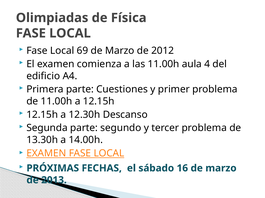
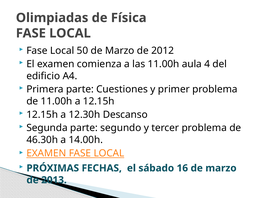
69: 69 -> 50
13.30h: 13.30h -> 46.30h
